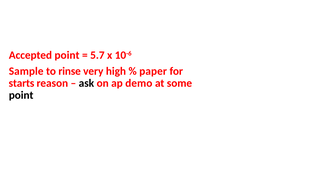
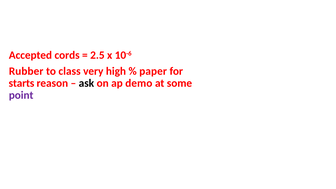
Accepted point: point -> cords
5.7: 5.7 -> 2.5
Sample: Sample -> Rubber
rinse: rinse -> class
point at (21, 95) colour: black -> purple
